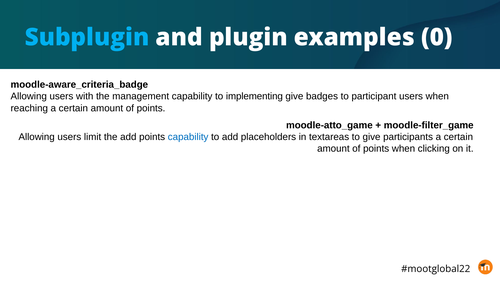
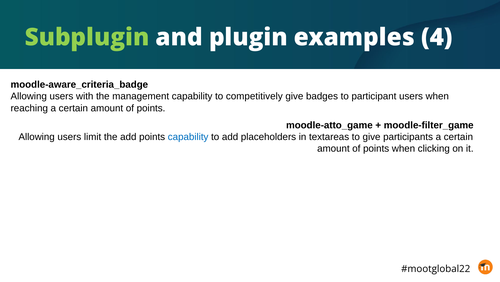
Subplugin colour: light blue -> light green
0: 0 -> 4
implementing: implementing -> competitively
